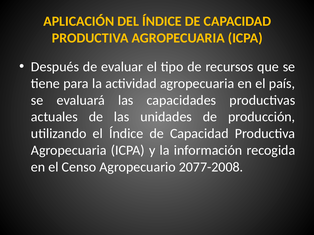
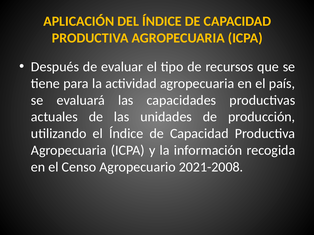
2077-2008: 2077-2008 -> 2021-2008
